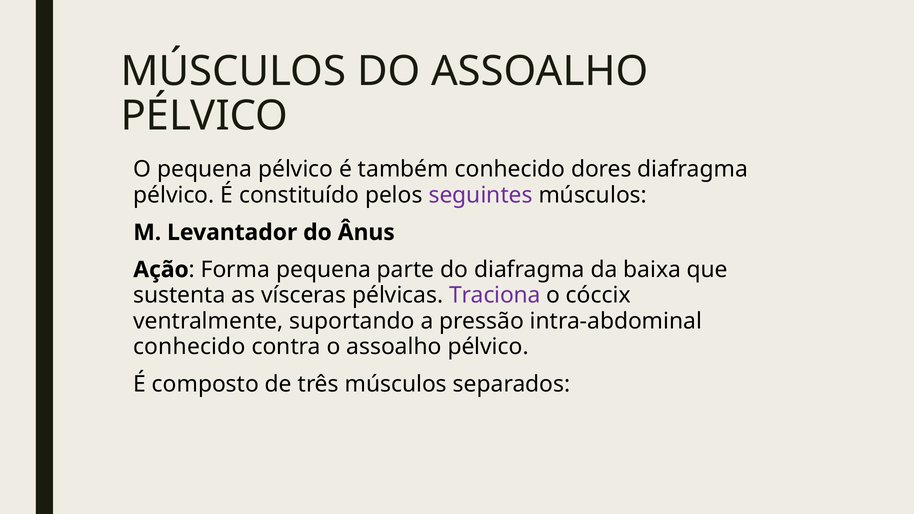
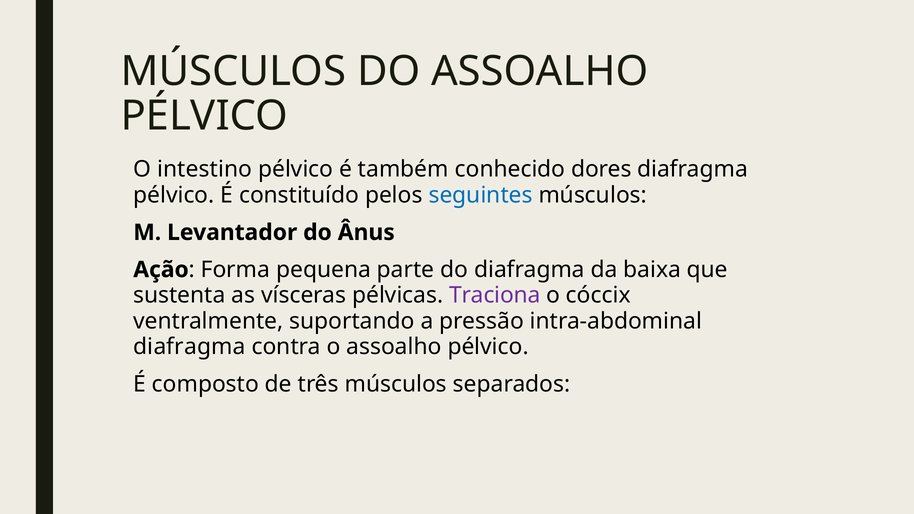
O pequena: pequena -> intestino
seguintes colour: purple -> blue
conhecido at (189, 347): conhecido -> diafragma
